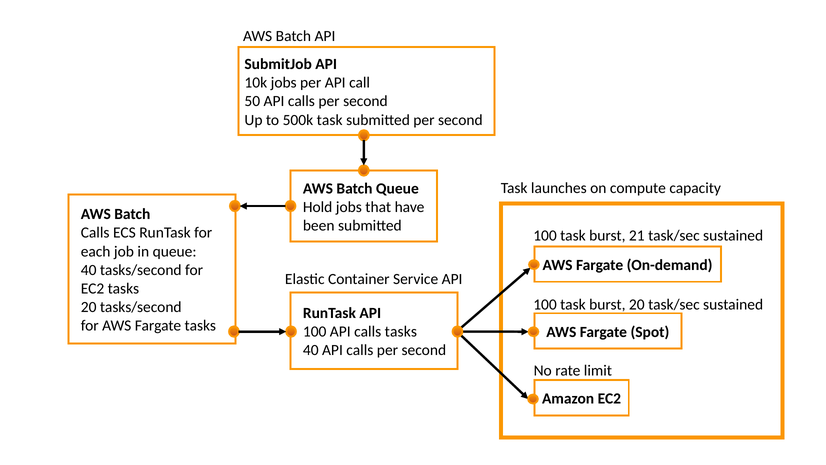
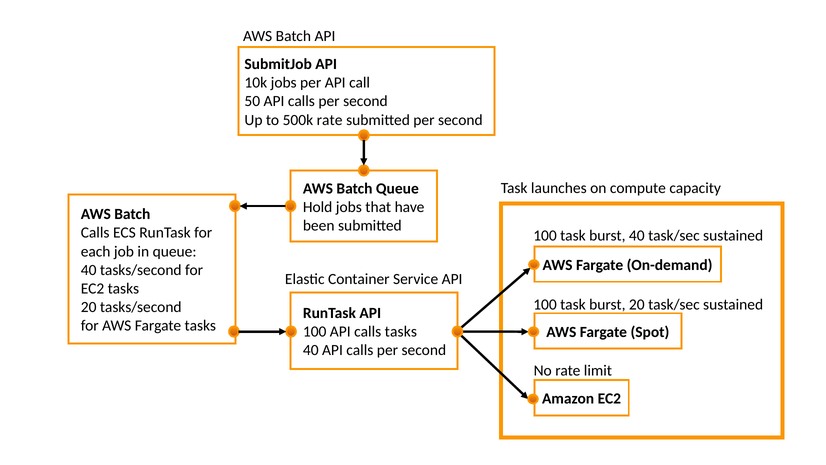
500k task: task -> rate
burst 21: 21 -> 40
